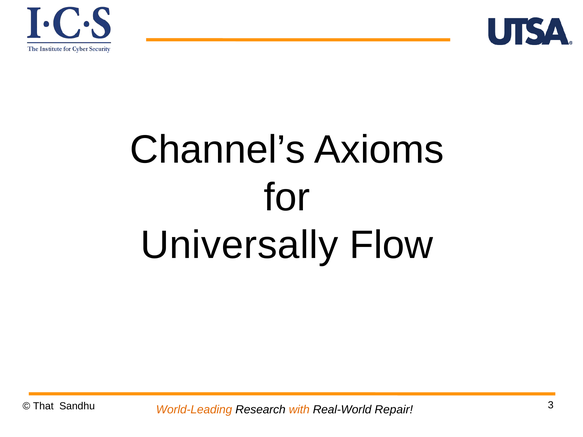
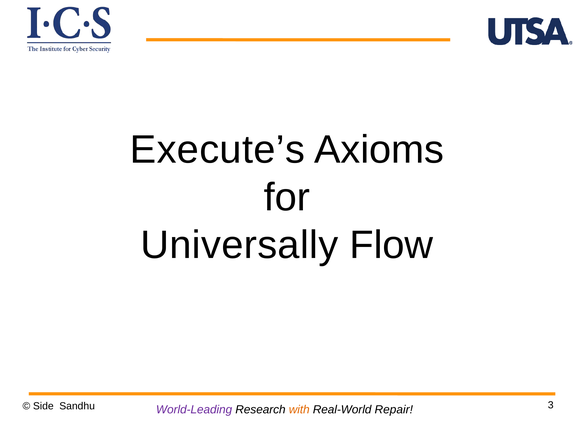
Channel’s: Channel’s -> Execute’s
That: That -> Side
World-Leading colour: orange -> purple
